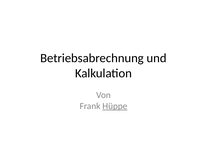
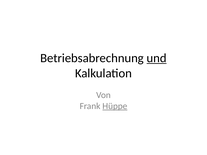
und underline: none -> present
